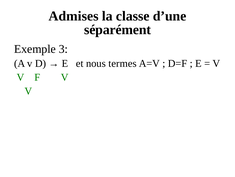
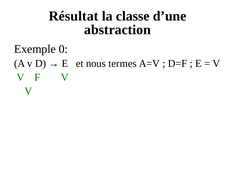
Admises: Admises -> Résultat
séparément: séparément -> abstraction
3: 3 -> 0
